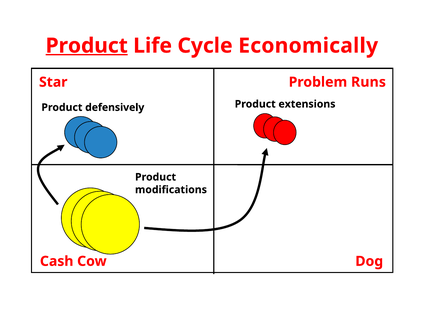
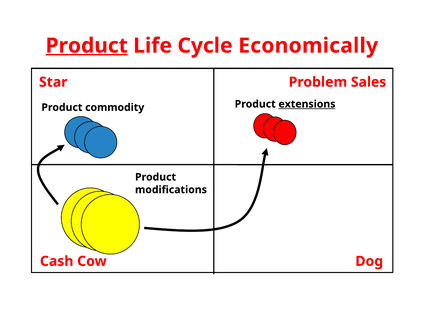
Runs: Runs -> Sales
extensions underline: none -> present
defensively: defensively -> commodity
